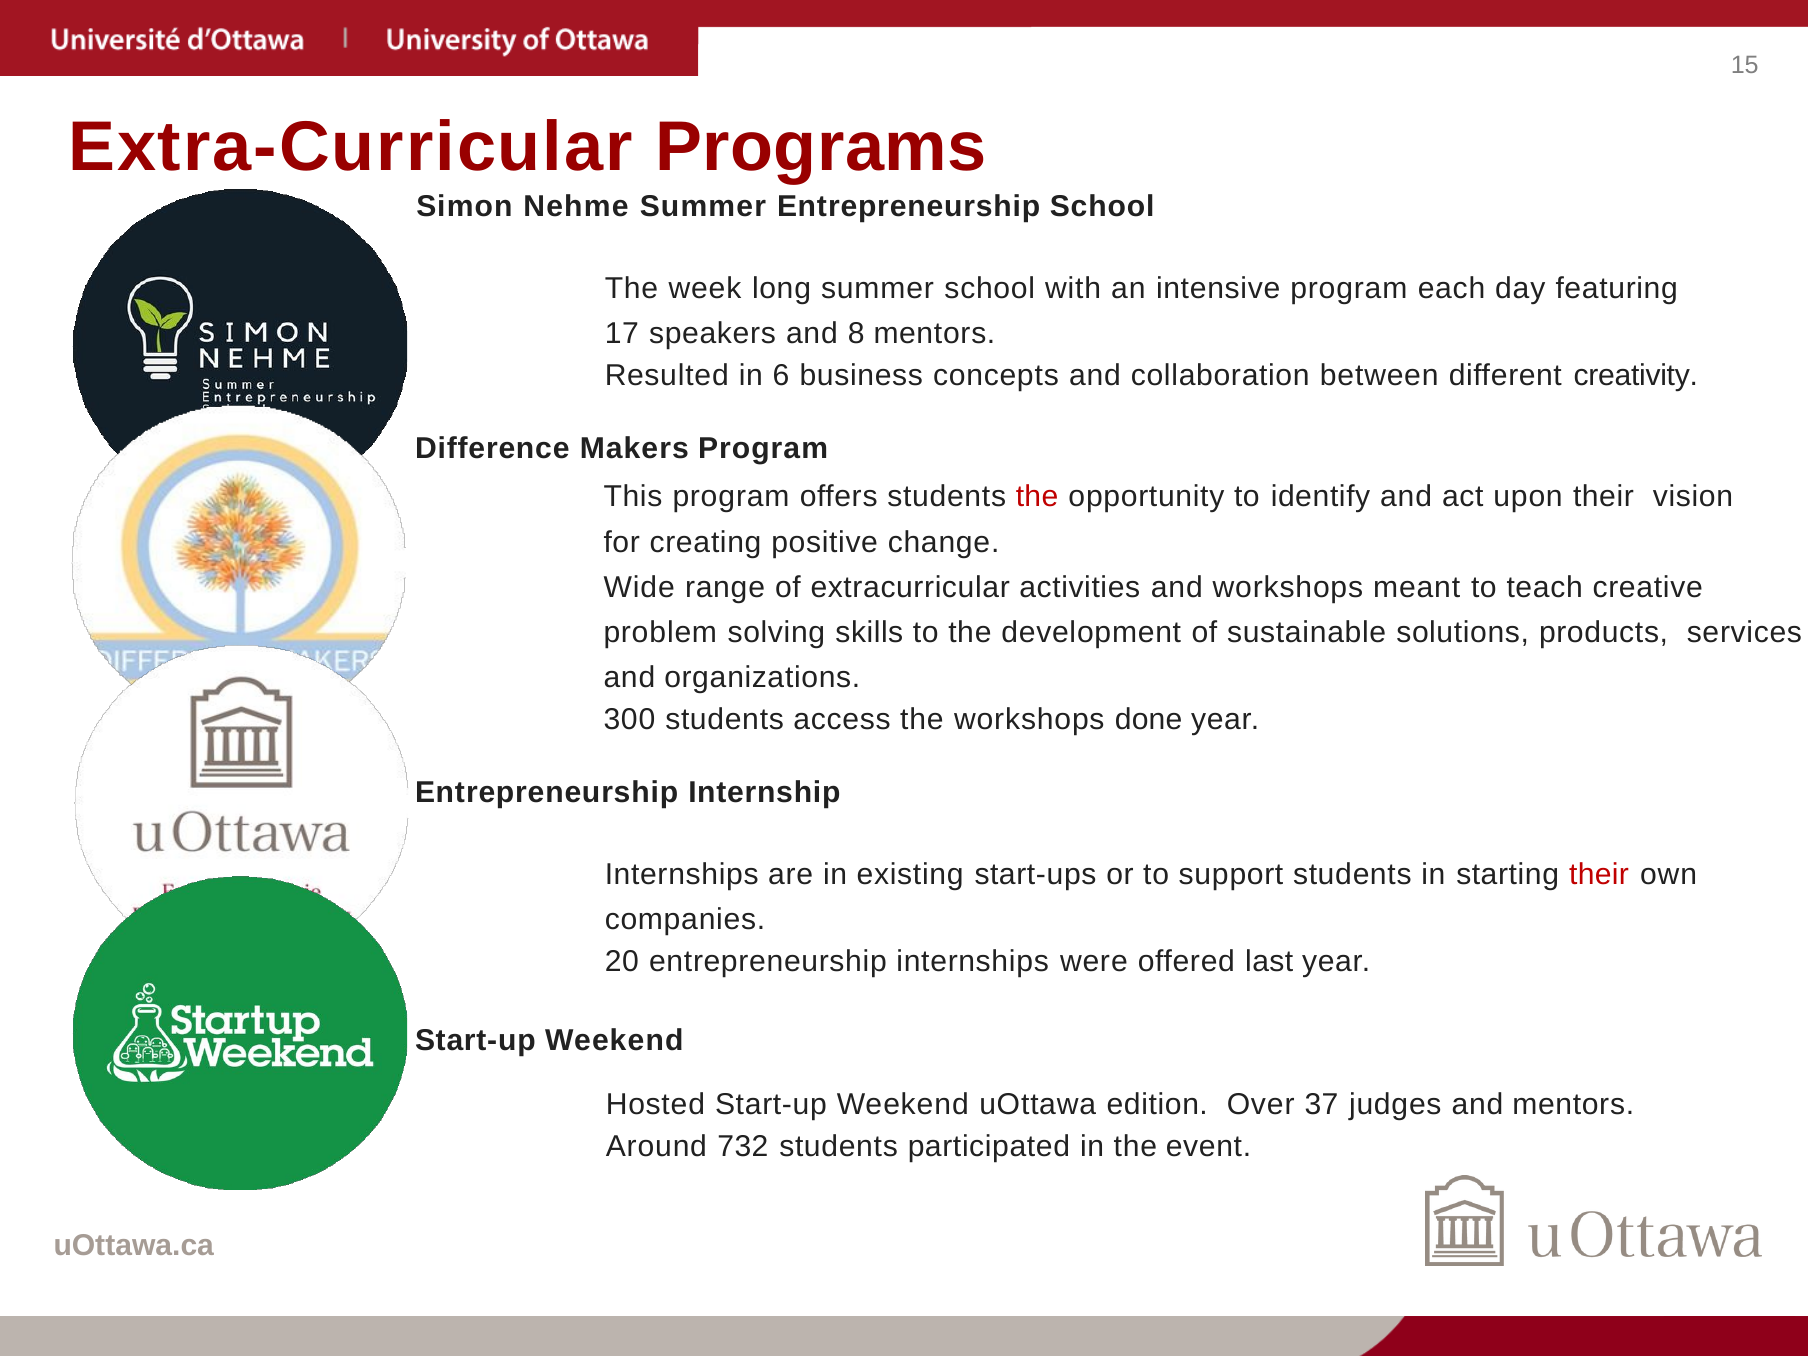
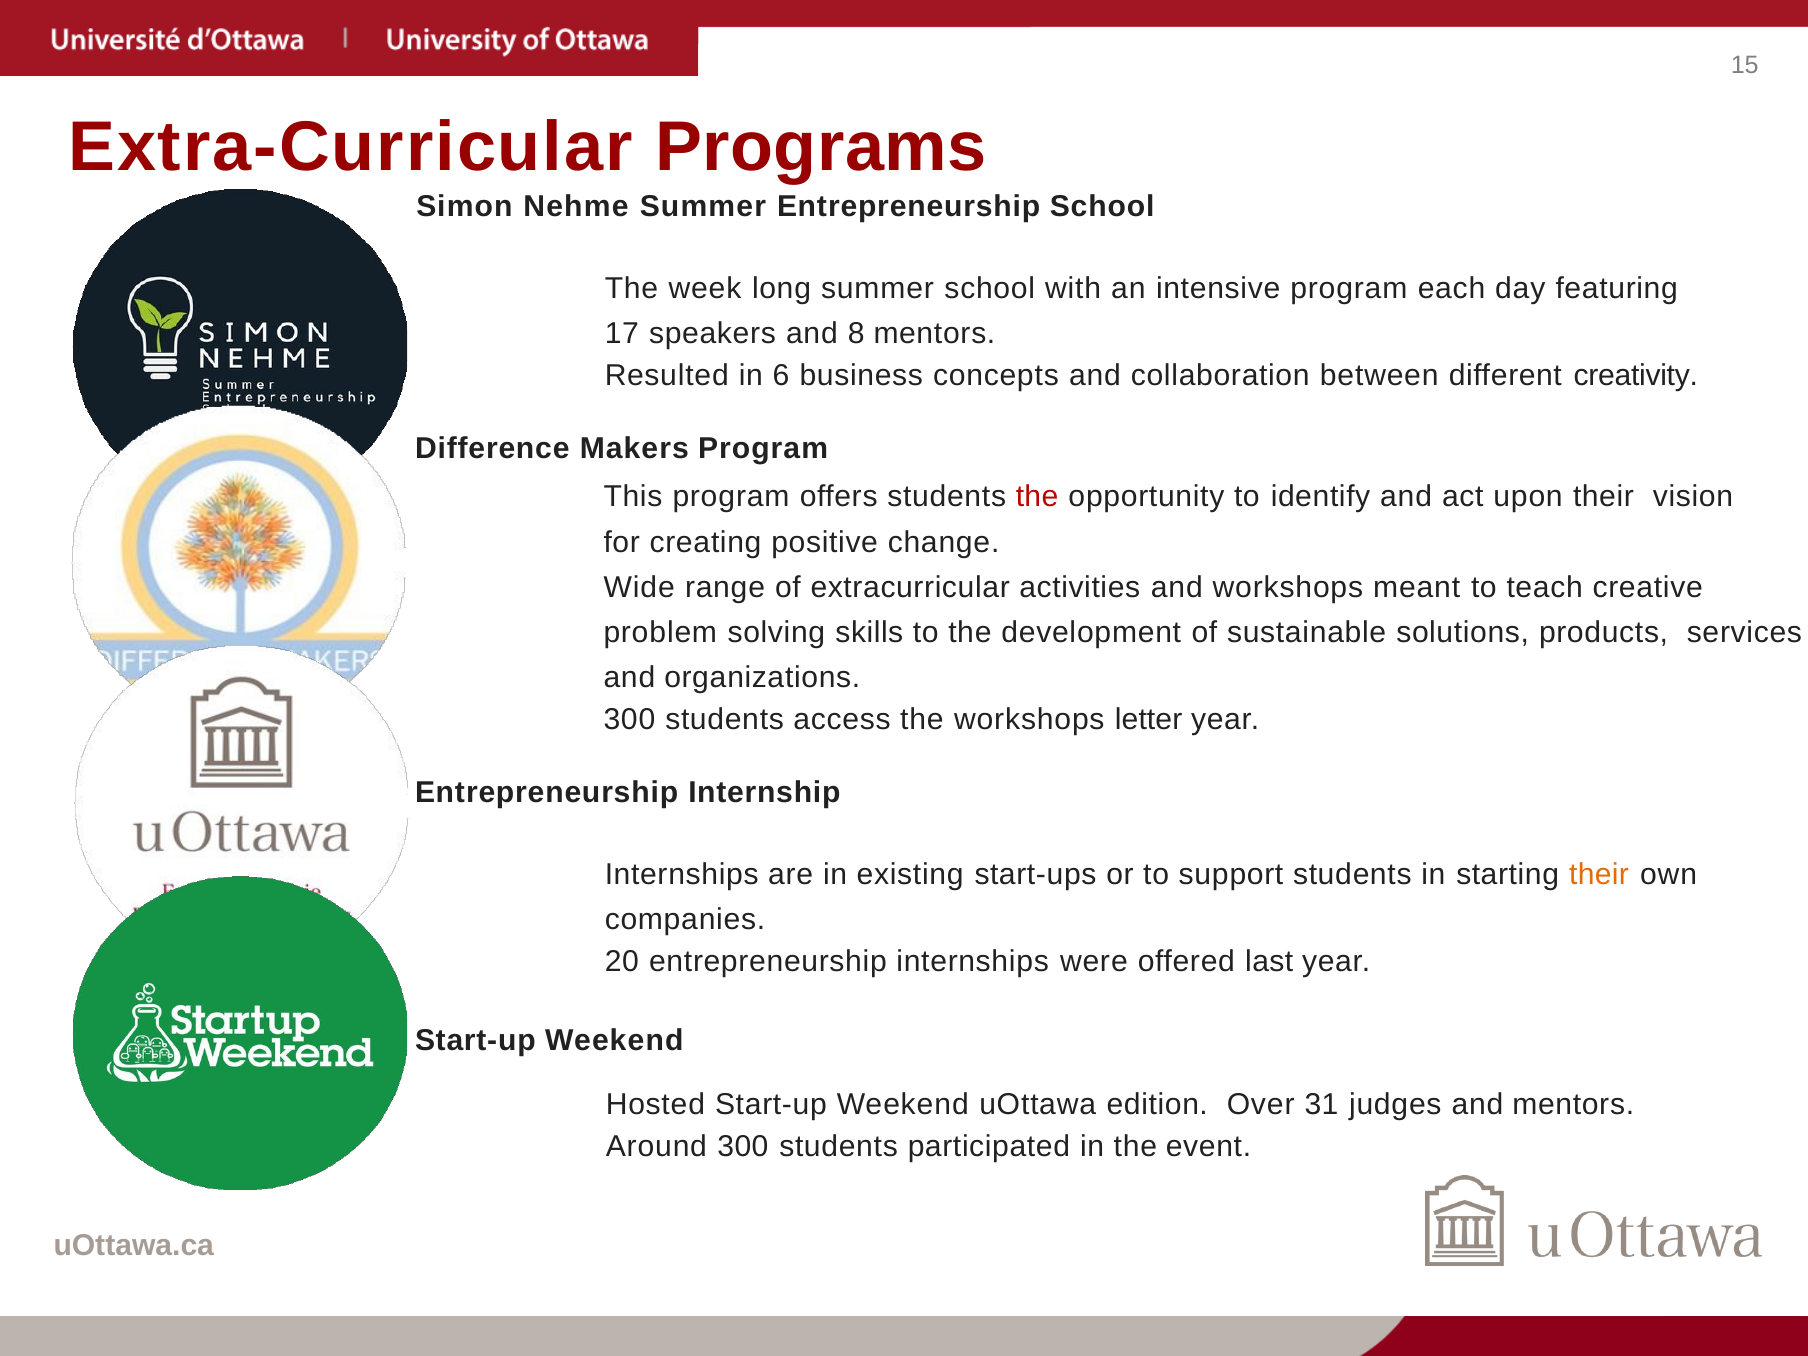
done: done -> letter
their at (1599, 874) colour: red -> orange
37: 37 -> 31
Around 732: 732 -> 300
